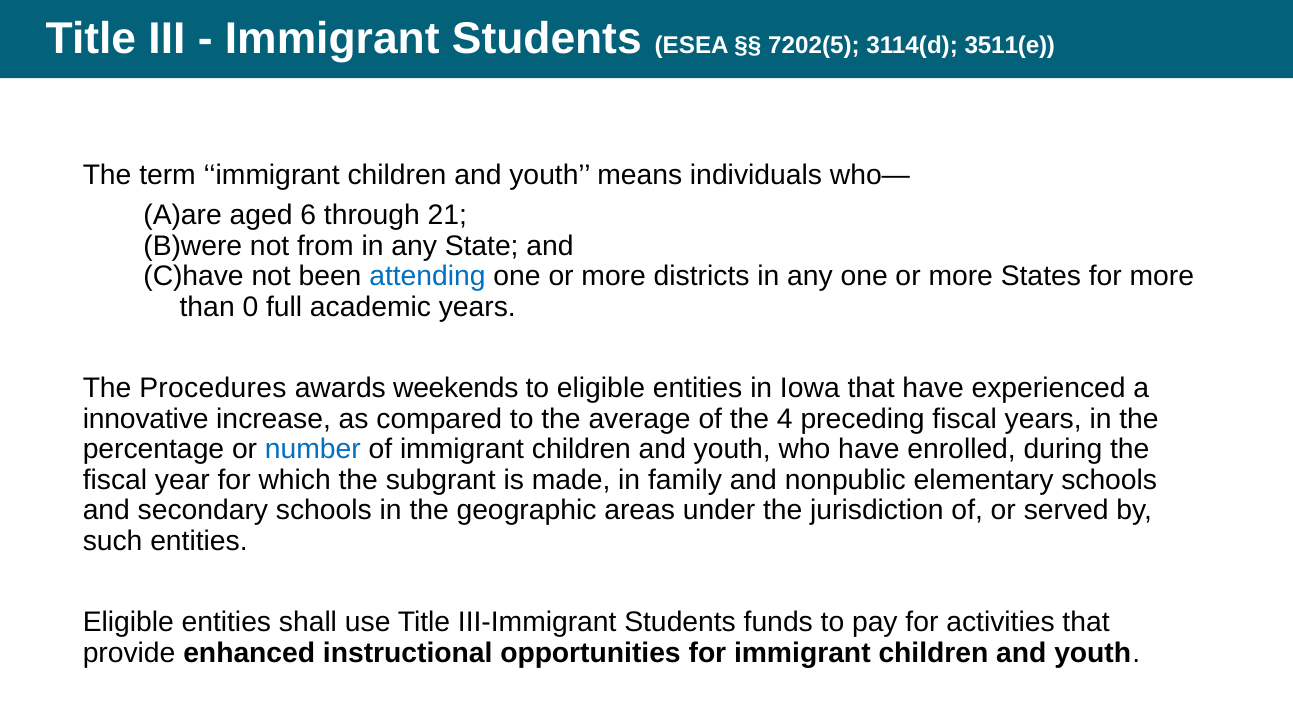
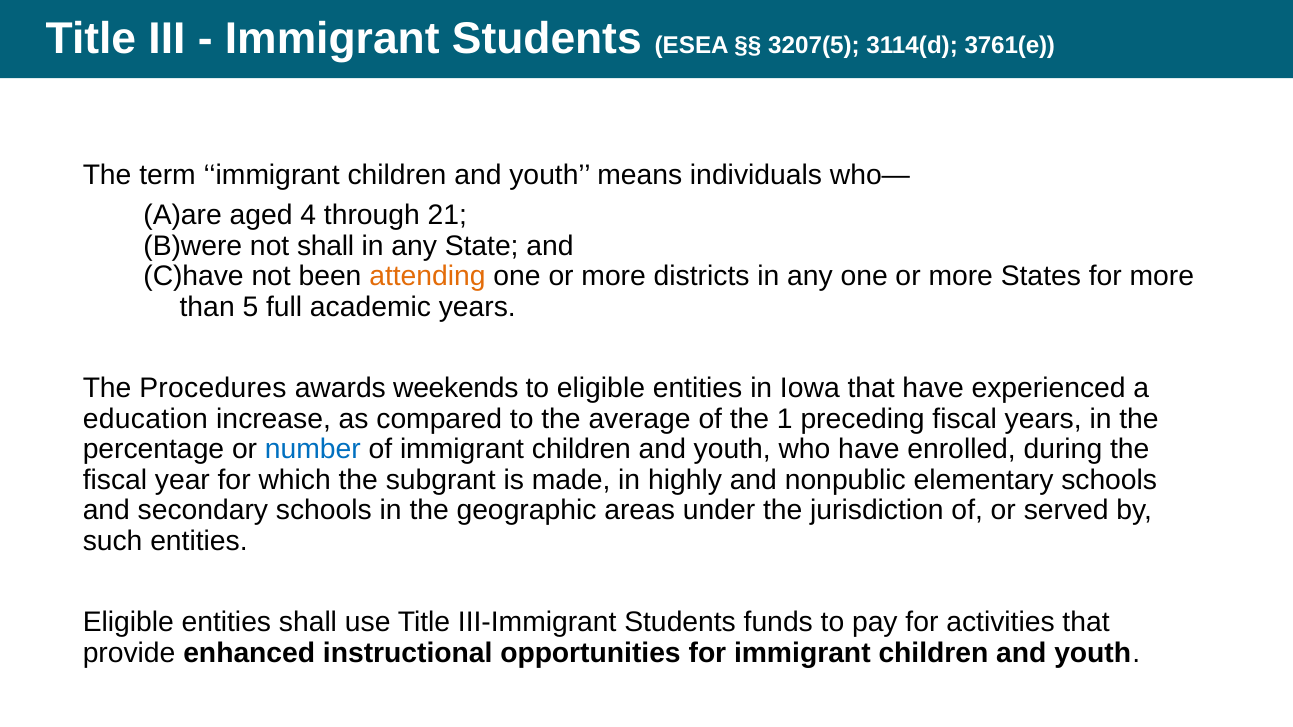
7202(5: 7202(5 -> 3207(5
3511(e: 3511(e -> 3761(e
6: 6 -> 4
not from: from -> shall
attending colour: blue -> orange
0: 0 -> 5
innovative: innovative -> education
4: 4 -> 1
family: family -> highly
